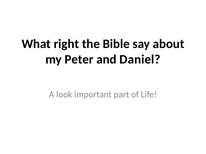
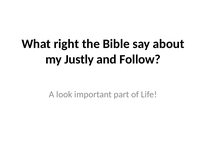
Peter: Peter -> Justly
Daniel: Daniel -> Follow
